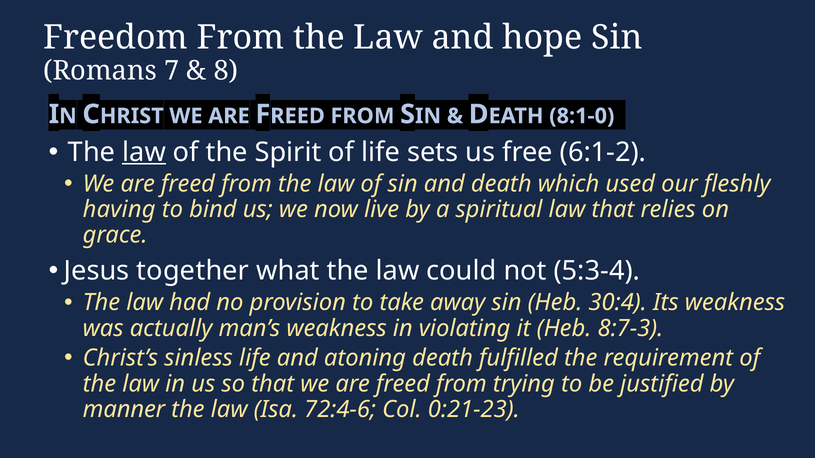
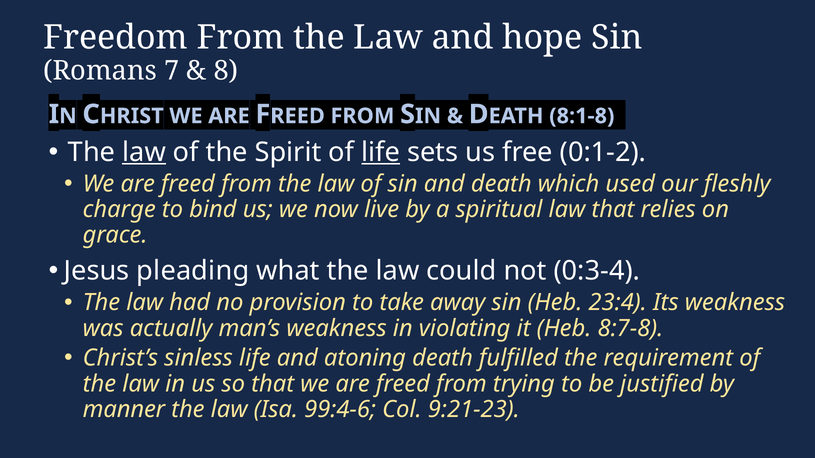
8:1-0: 8:1-0 -> 8:1-8
life at (381, 152) underline: none -> present
6:1-2: 6:1-2 -> 0:1-2
having: having -> charge
together: together -> pleading
5:3-4: 5:3-4 -> 0:3-4
30:4: 30:4 -> 23:4
8:7-3: 8:7-3 -> 8:7-8
72:4-6: 72:4-6 -> 99:4-6
0:21-23: 0:21-23 -> 9:21-23
